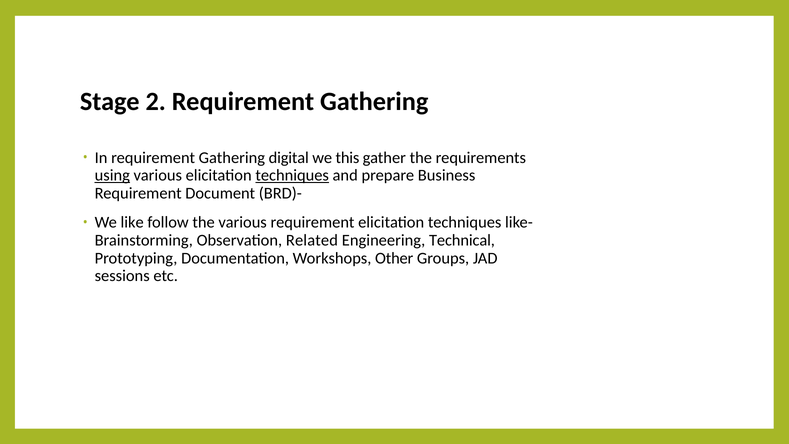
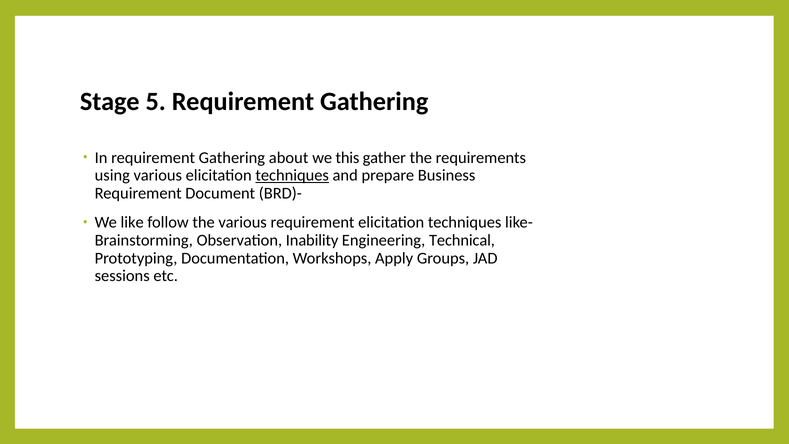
2: 2 -> 5
digital: digital -> about
using underline: present -> none
Related: Related -> Inability
Other: Other -> Apply
